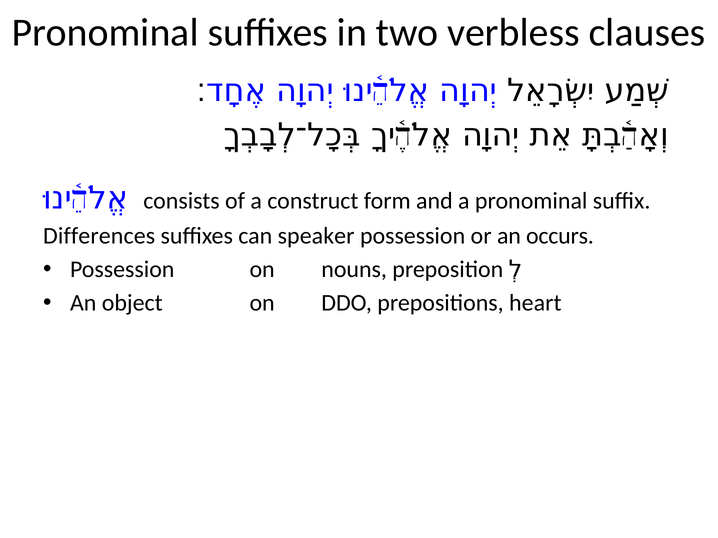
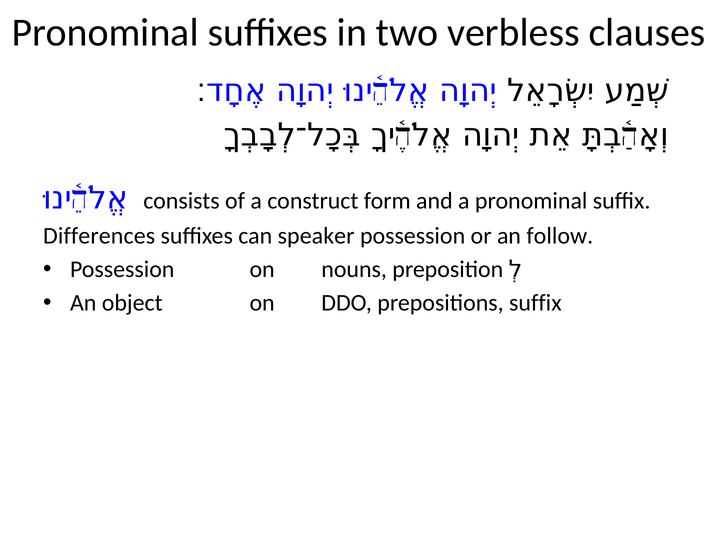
occurs: occurs -> follow
prepositions heart: heart -> suffix
